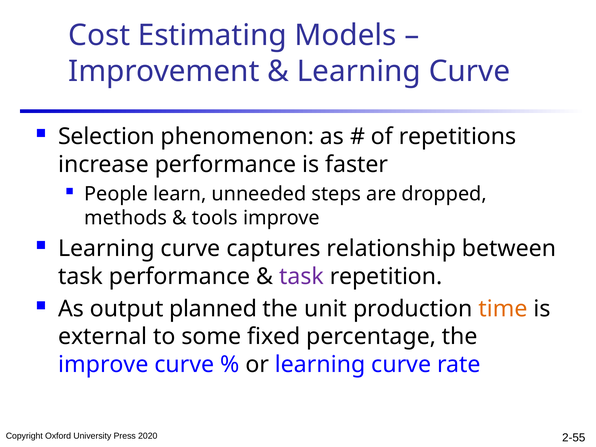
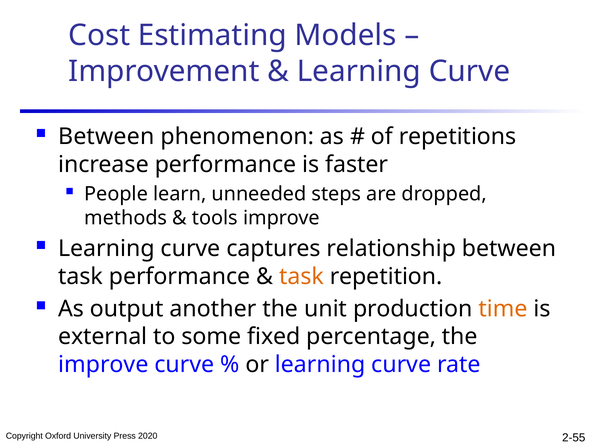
Selection at (106, 137): Selection -> Between
task at (302, 276) colour: purple -> orange
planned: planned -> another
